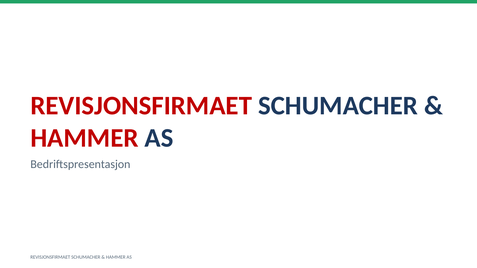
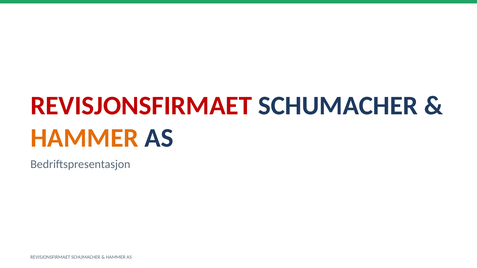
HAMMER at (84, 138) colour: red -> orange
